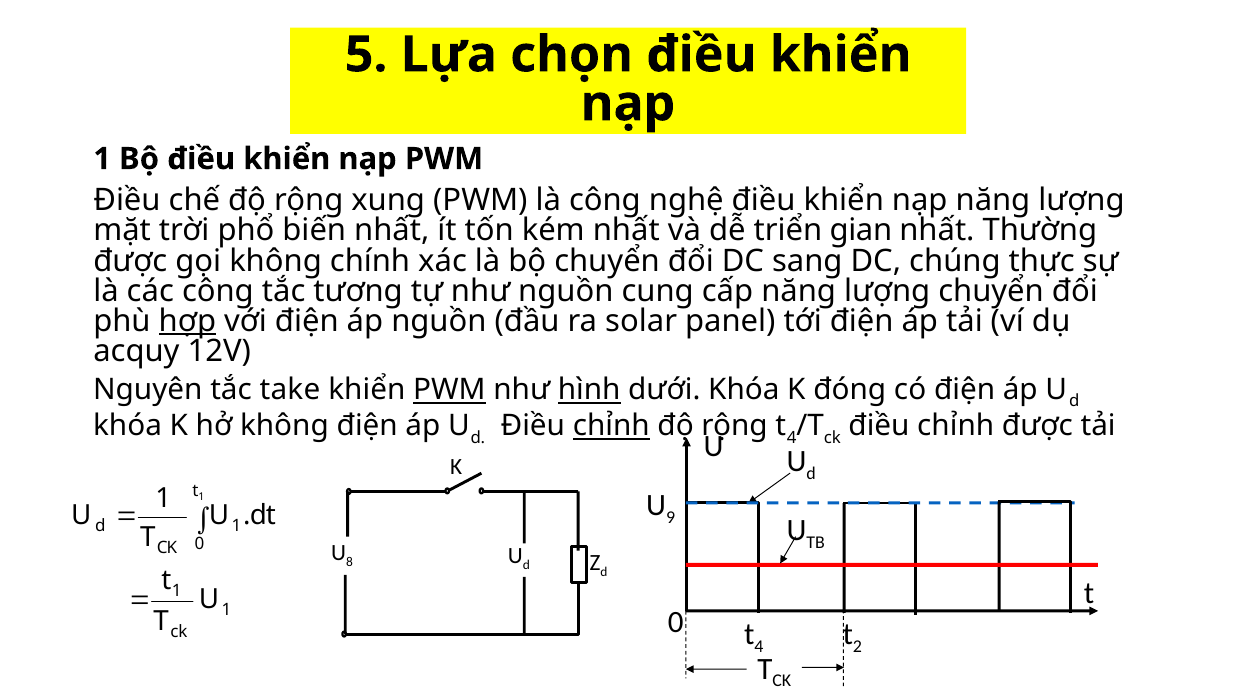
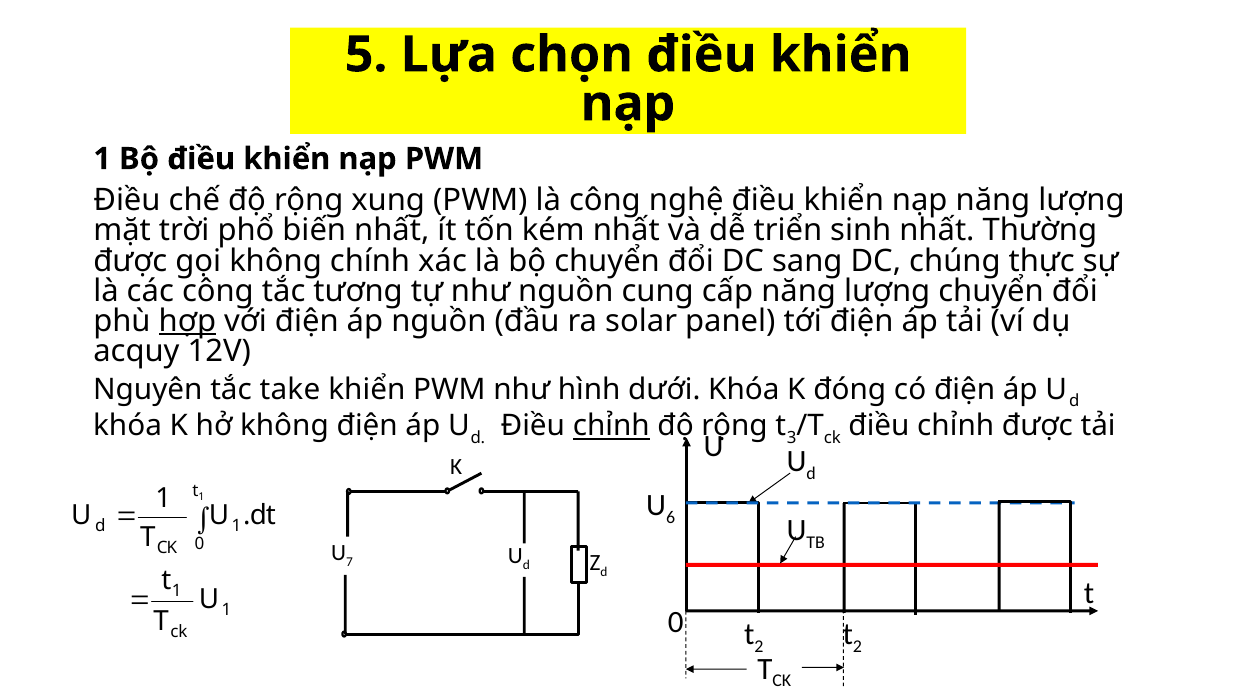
gian: gian -> sinh
PWM at (449, 390) underline: present -> none
hình underline: present -> none
4 at (792, 438): 4 -> 3
9: 9 -> 6
8: 8 -> 7
4 at (759, 647): 4 -> 2
